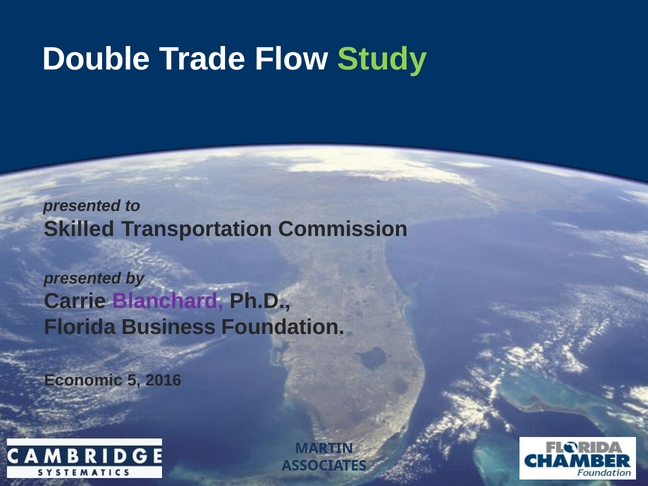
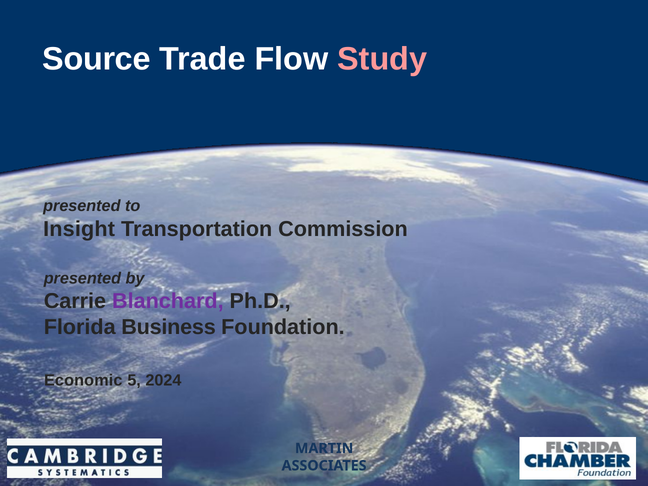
Double: Double -> Source
Study colour: light green -> pink
Skilled: Skilled -> Insight
2016: 2016 -> 2024
